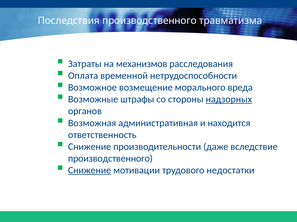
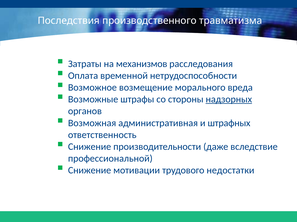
находится: находится -> штрафных
производственного at (110, 159): производственного -> профессиональной
Снижение at (90, 171) underline: present -> none
